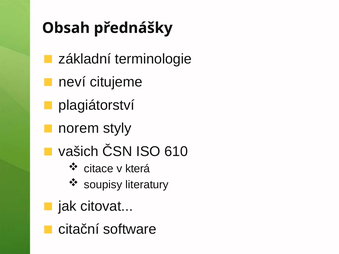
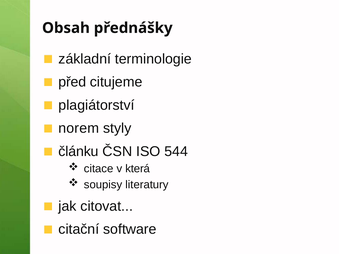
neví: neví -> před
vašich: vašich -> článku
610: 610 -> 544
